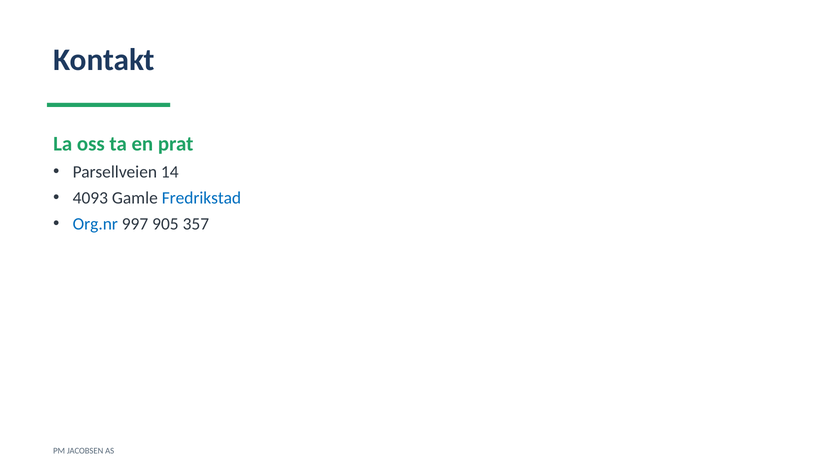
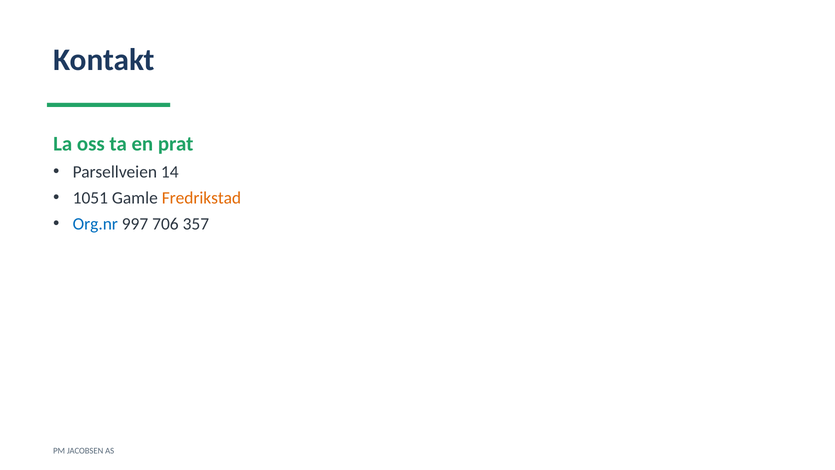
4093: 4093 -> 1051
Fredrikstad colour: blue -> orange
905: 905 -> 706
